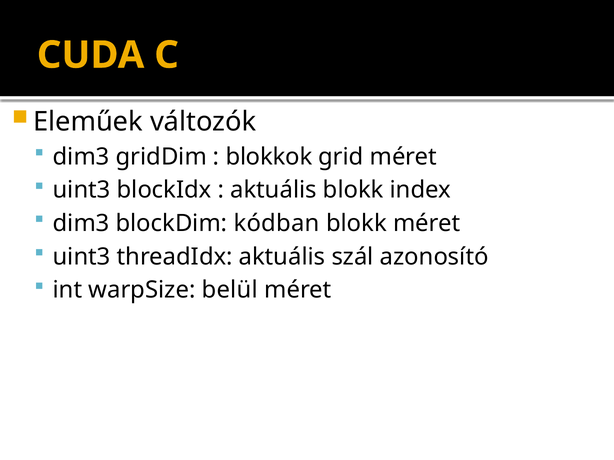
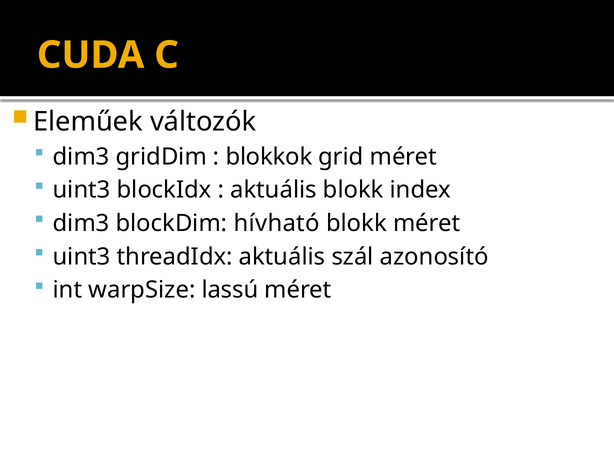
kódban: kódban -> hívható
belül: belül -> lassú
